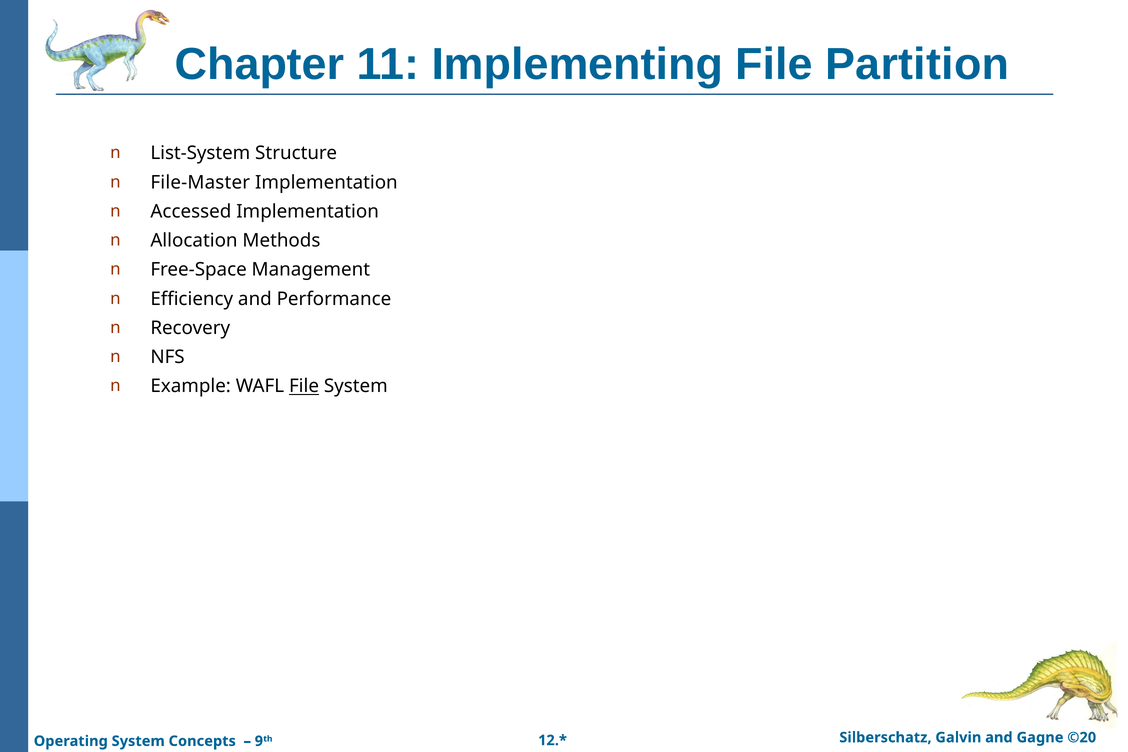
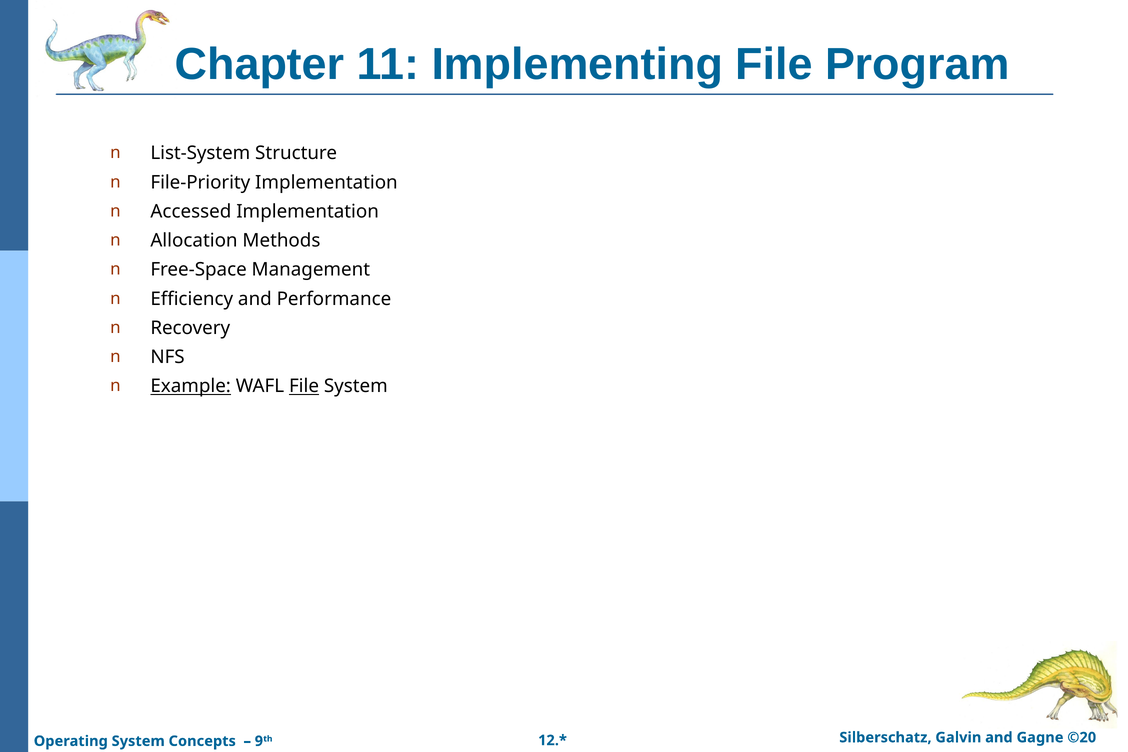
Partition: Partition -> Program
File-Master: File-Master -> File-Priority
Example underline: none -> present
